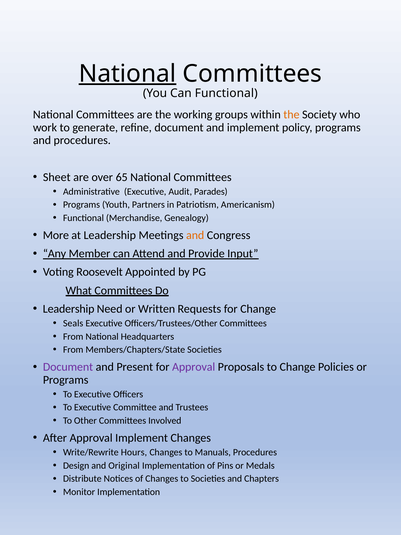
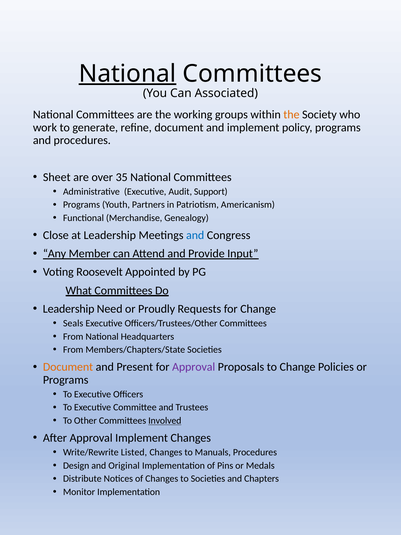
Can Functional: Functional -> Associated
65: 65 -> 35
Parades: Parades -> Support
More: More -> Close
and at (195, 235) colour: orange -> blue
Written: Written -> Proudly
Document at (68, 367) colour: purple -> orange
Involved underline: none -> present
Hours: Hours -> Listed
